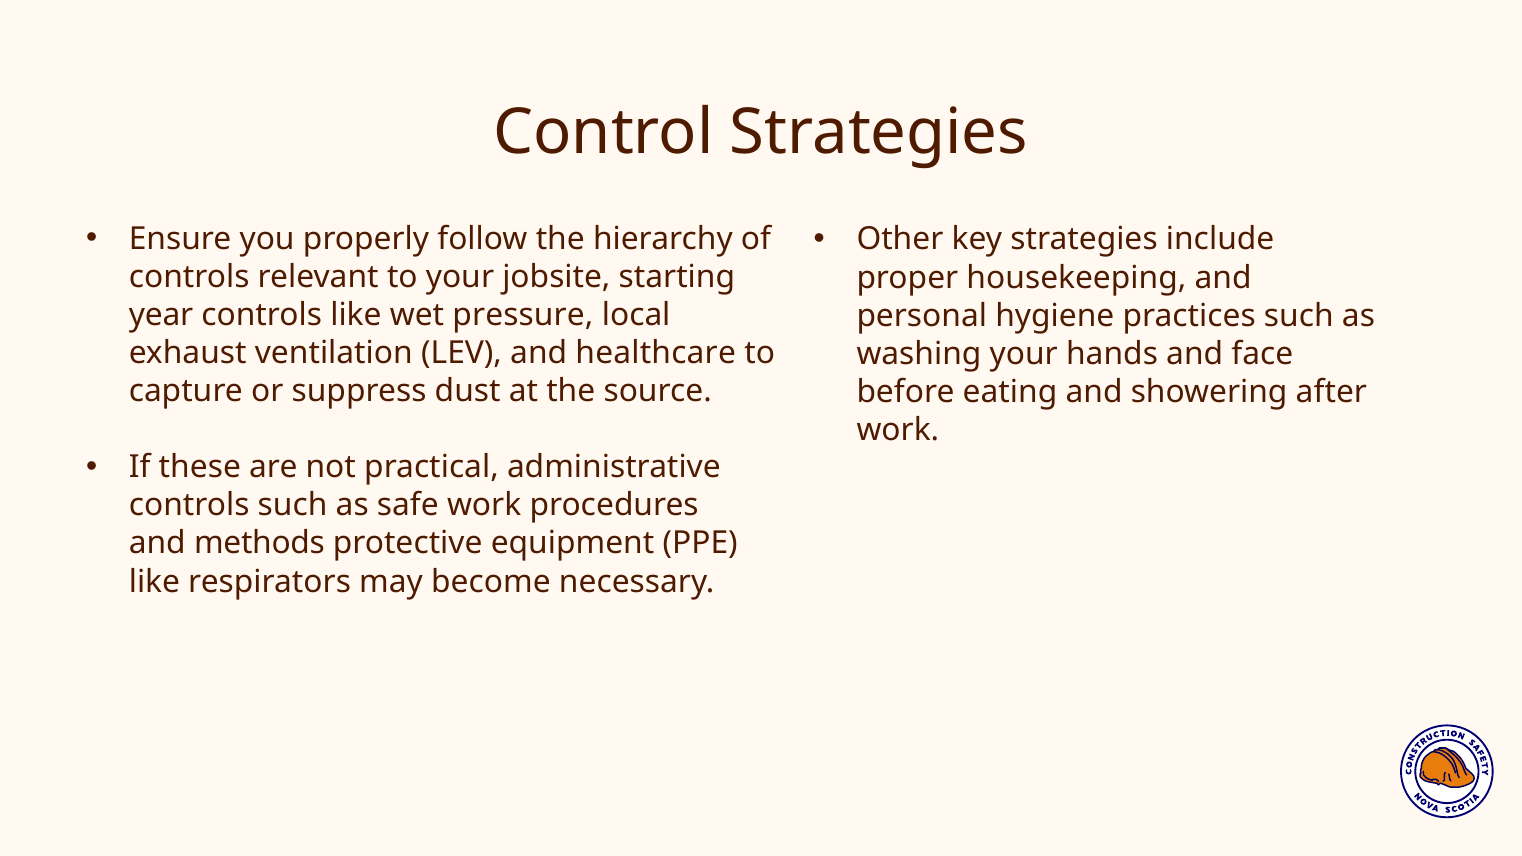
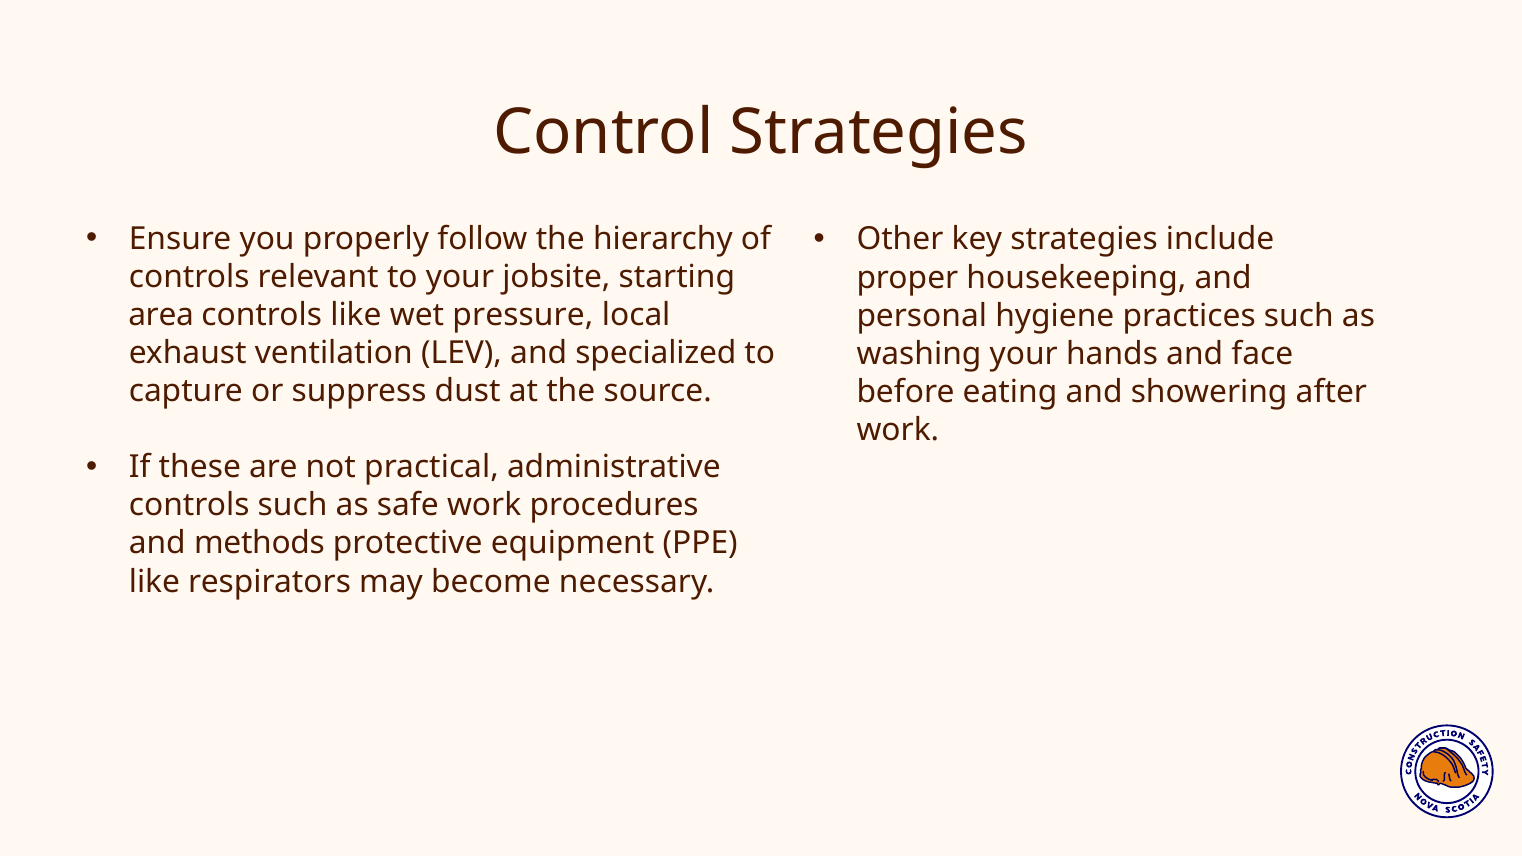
year: year -> area
healthcare: healthcare -> specialized
